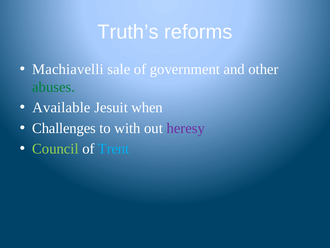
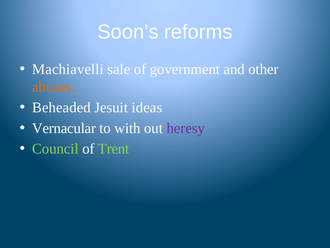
Truth’s: Truth’s -> Soon’s
abuses colour: green -> orange
Available: Available -> Beheaded
when: when -> ideas
Challenges: Challenges -> Vernacular
Trent colour: light blue -> light green
